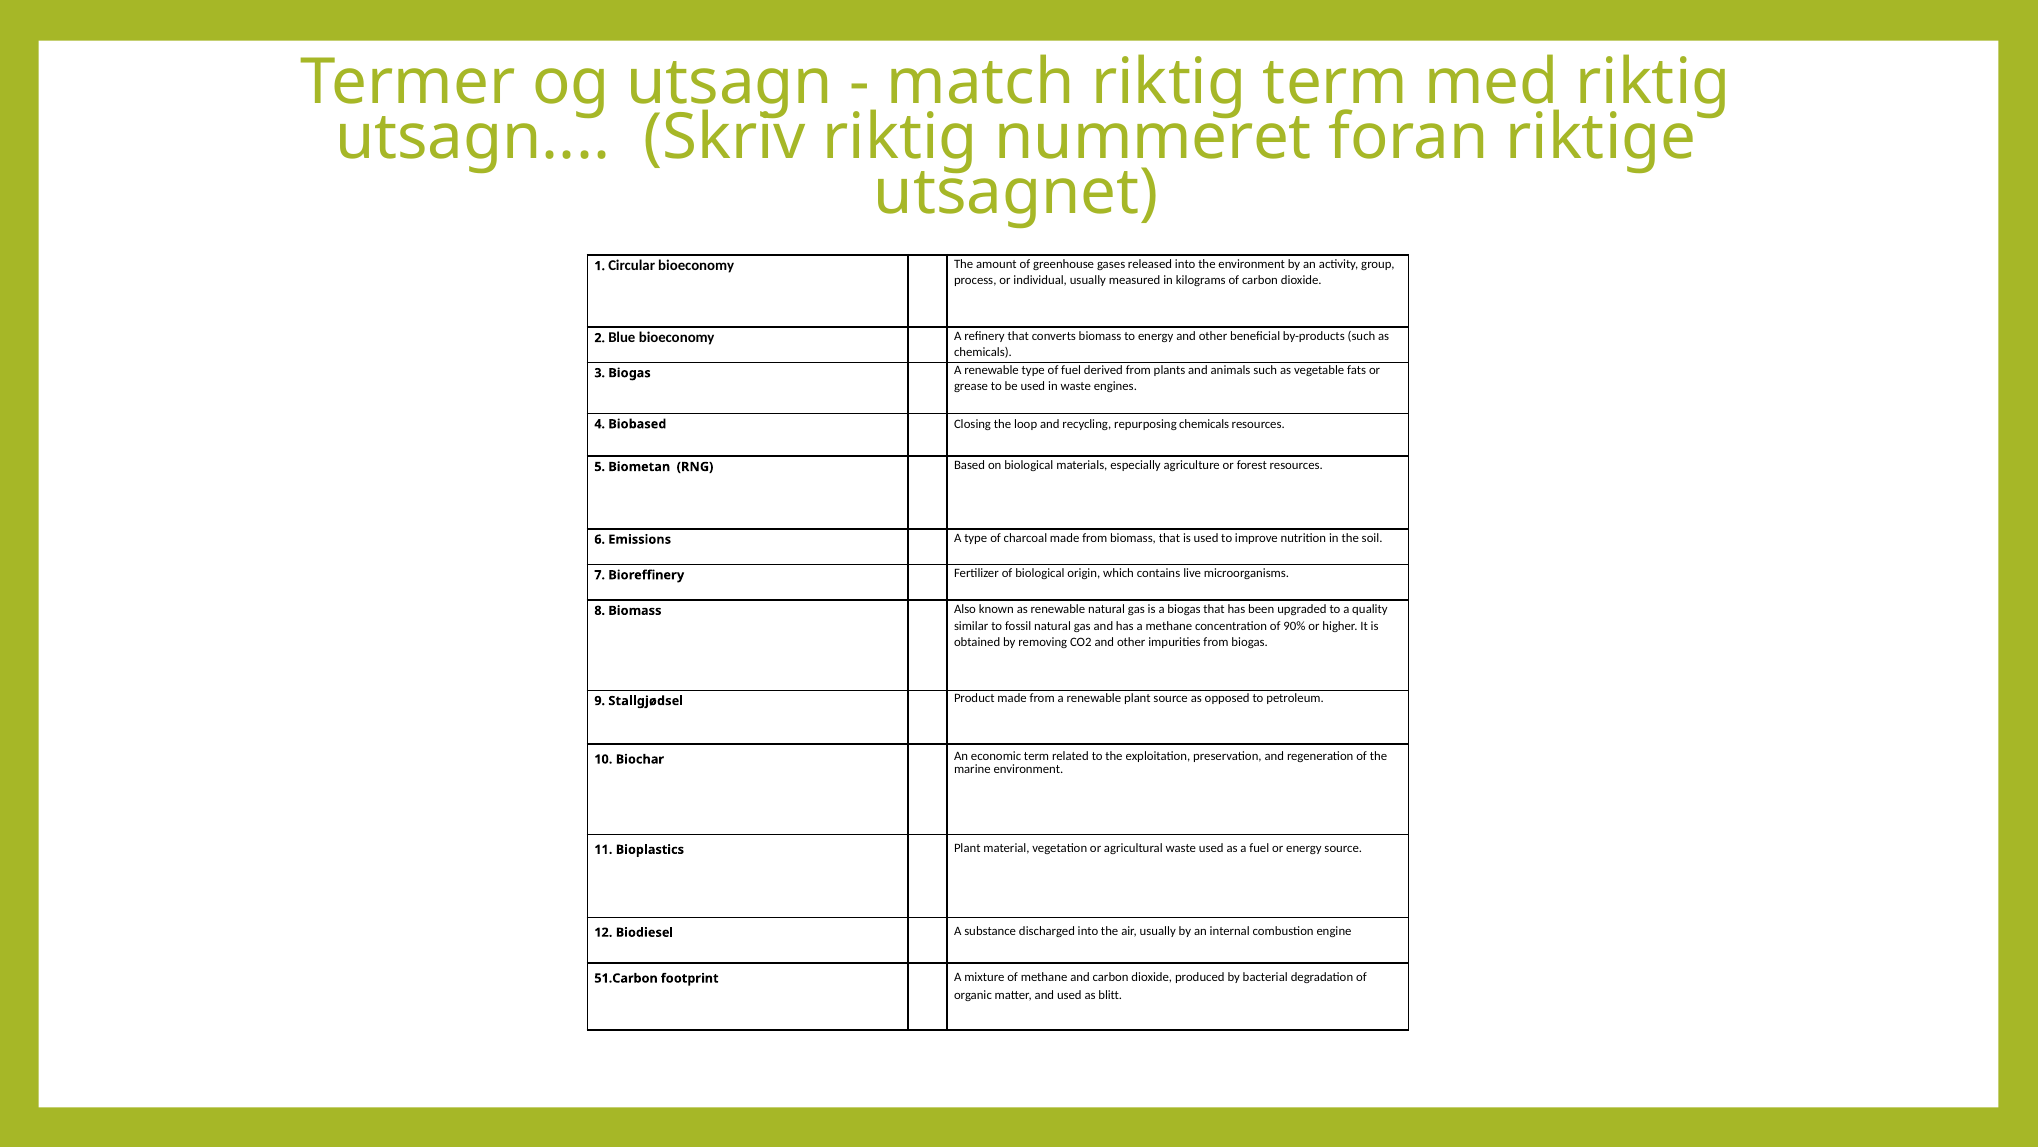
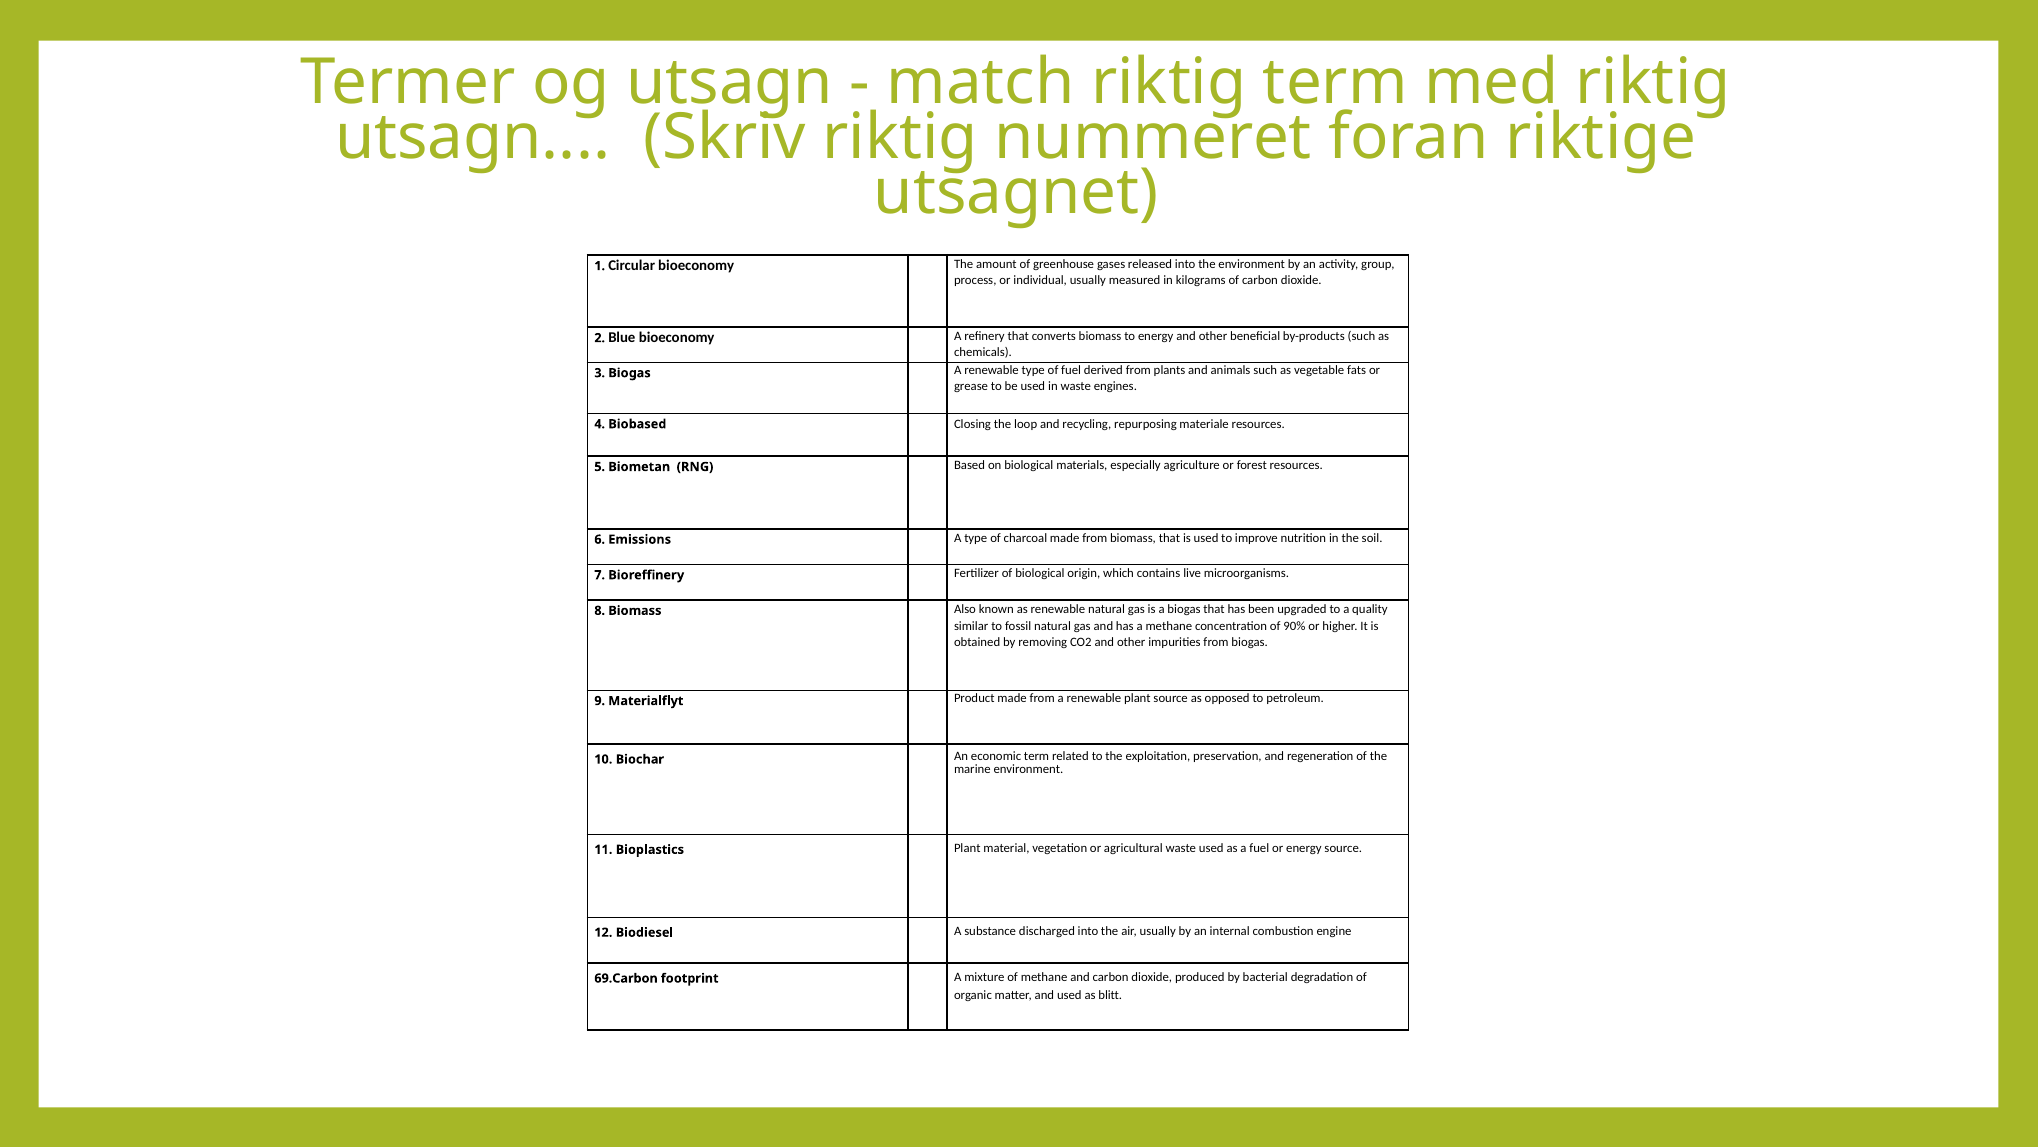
repurposing chemicals: chemicals -> materiale
Stallgjødsel: Stallgjødsel -> Materialflyt
51.Carbon: 51.Carbon -> 69.Carbon
